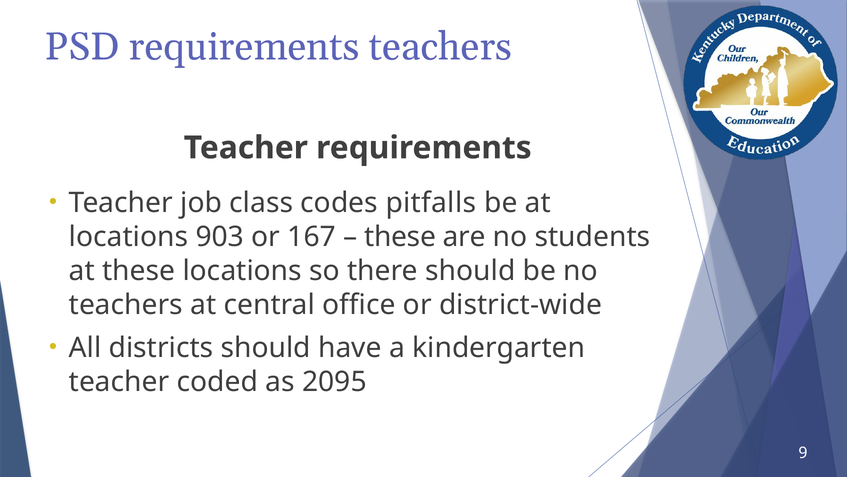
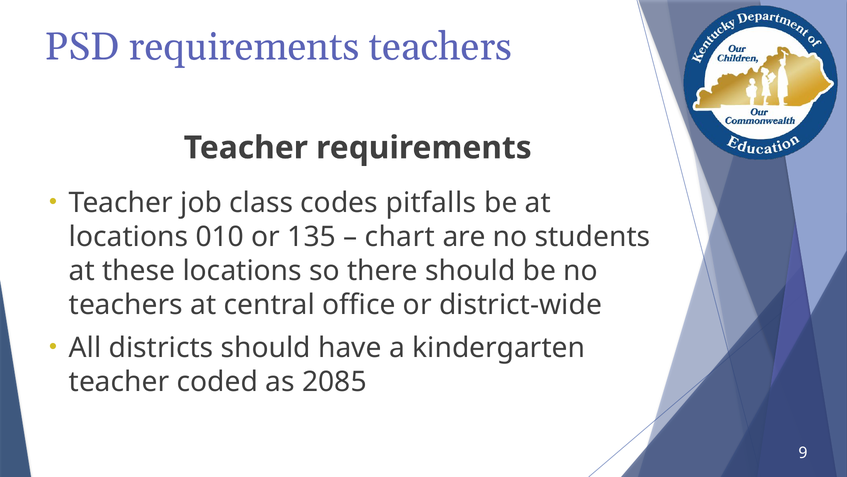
903: 903 -> 010
167: 167 -> 135
these at (400, 237): these -> chart
2095: 2095 -> 2085
